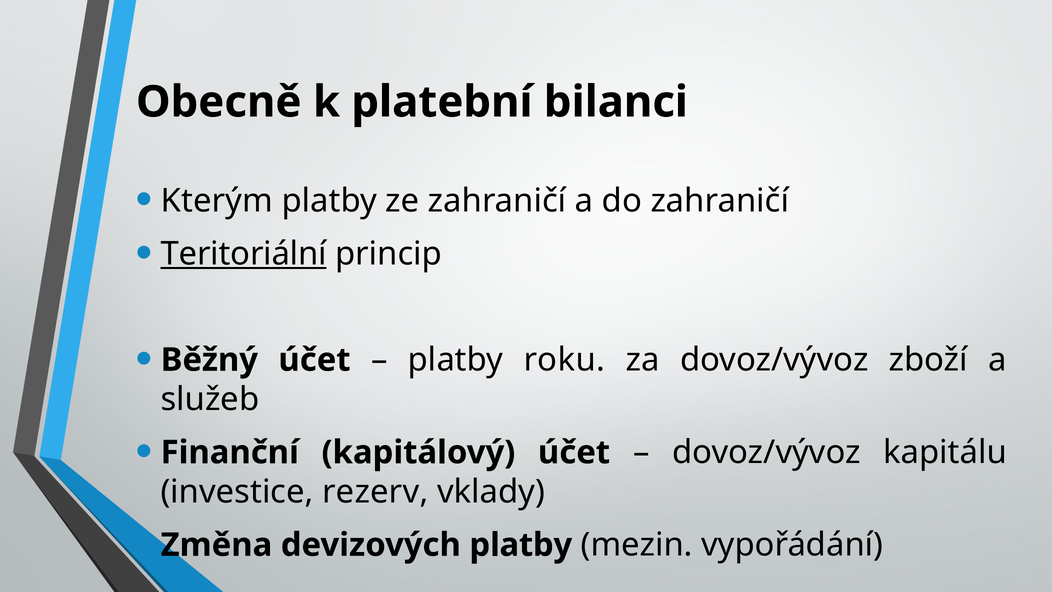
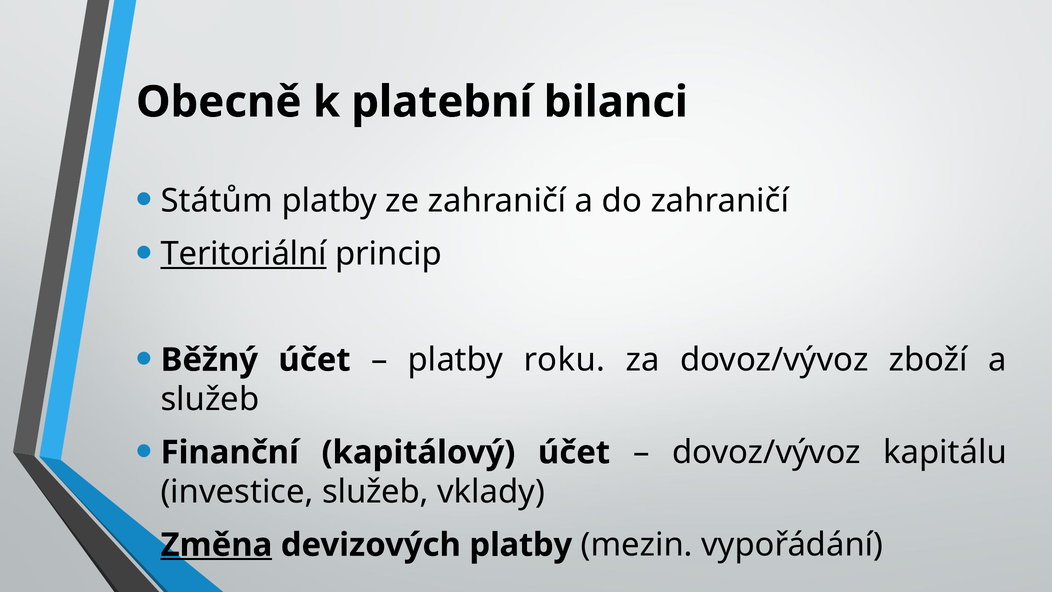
Kterým: Kterým -> Státům
investice rezerv: rezerv -> služeb
Změna underline: none -> present
